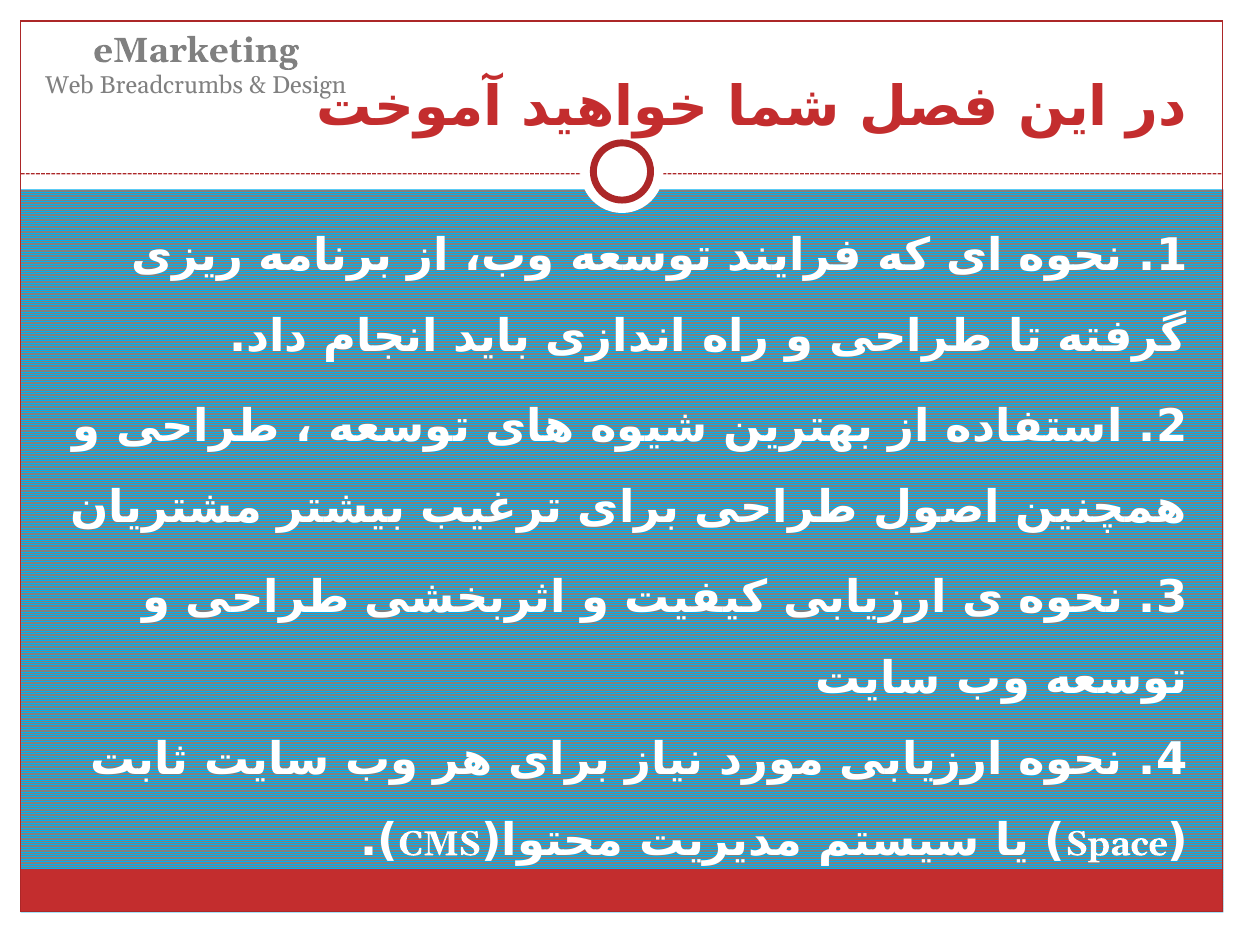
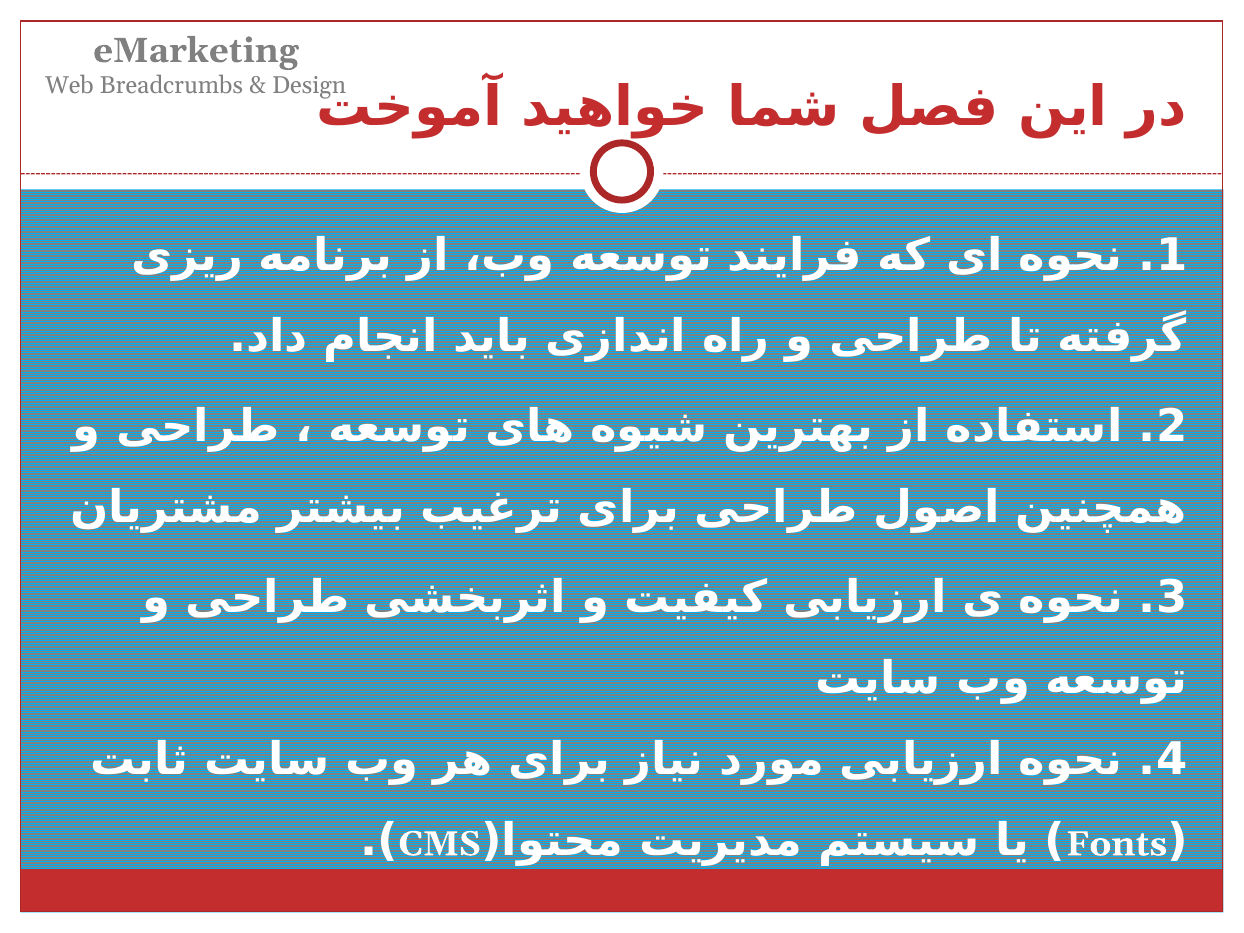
Space: Space -> Fonts
